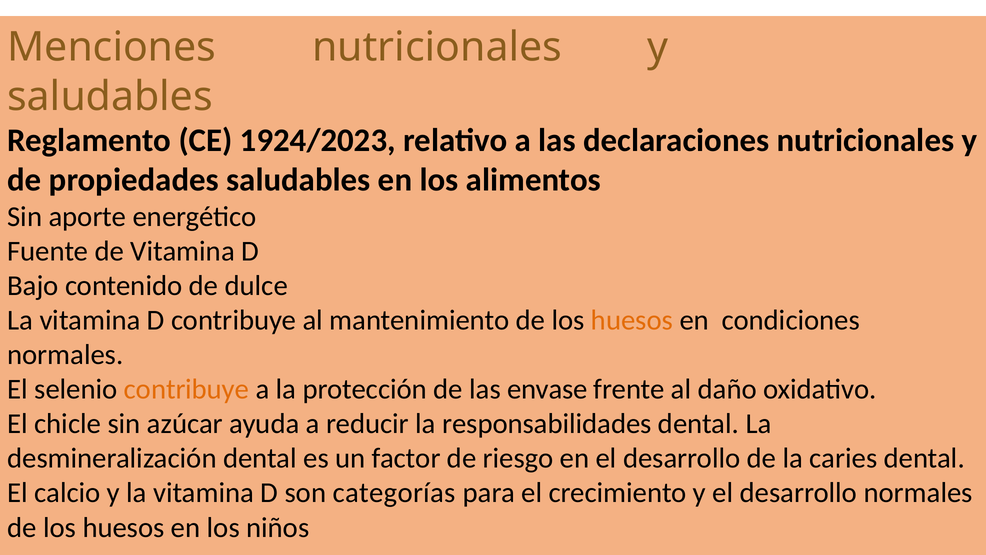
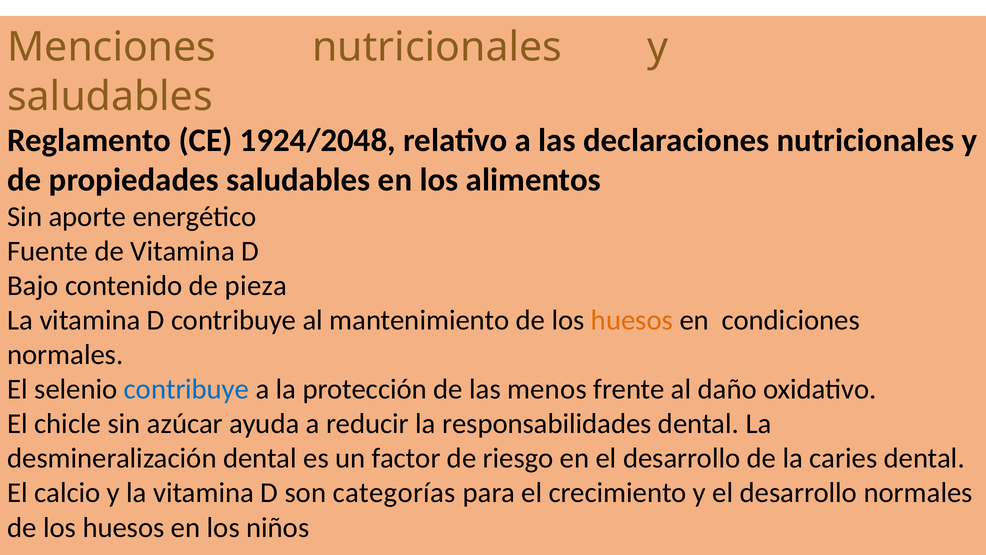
1924/2023: 1924/2023 -> 1924/2048
dulce: dulce -> pieza
contribuye at (187, 389) colour: orange -> blue
envase: envase -> menos
